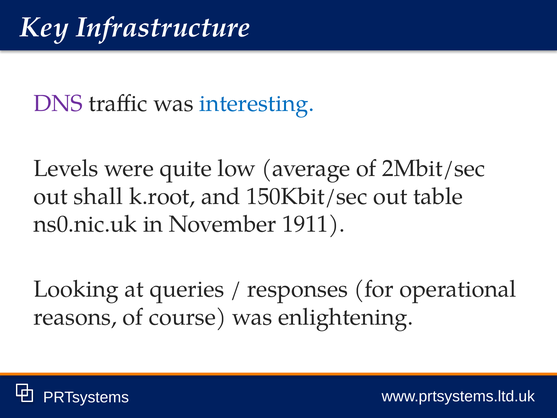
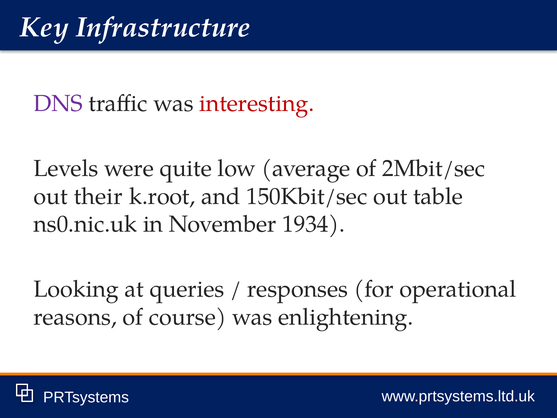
interesting colour: blue -> red
shall: shall -> their
1911: 1911 -> 1934
